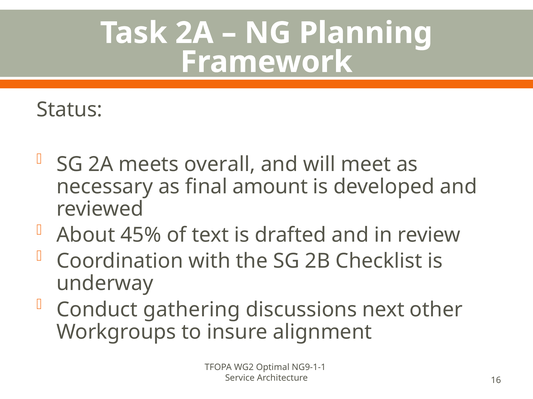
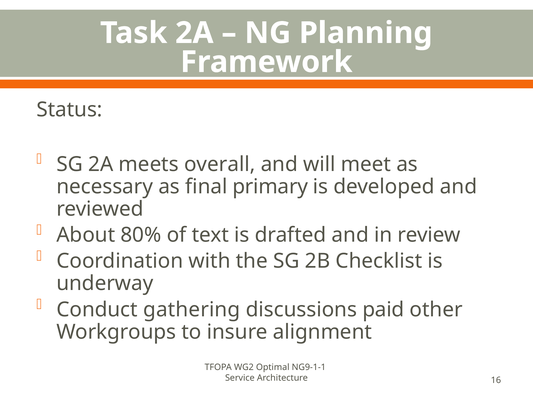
amount: amount -> primary
45%: 45% -> 80%
next: next -> paid
